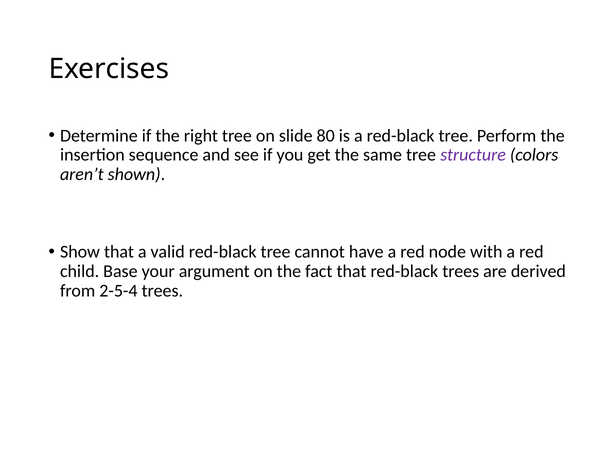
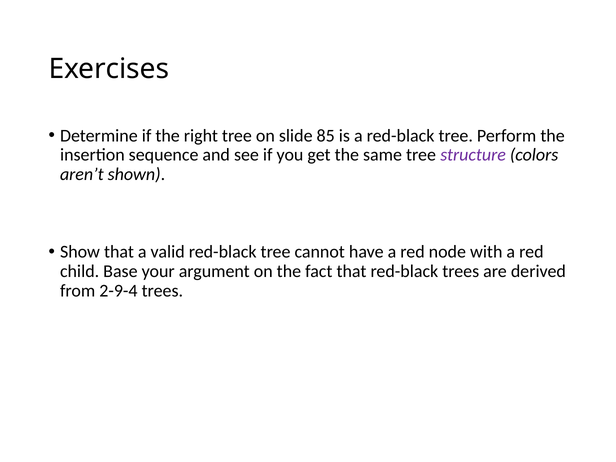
80: 80 -> 85
2-5-4: 2-5-4 -> 2-9-4
